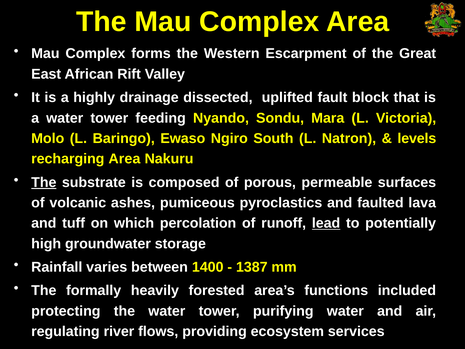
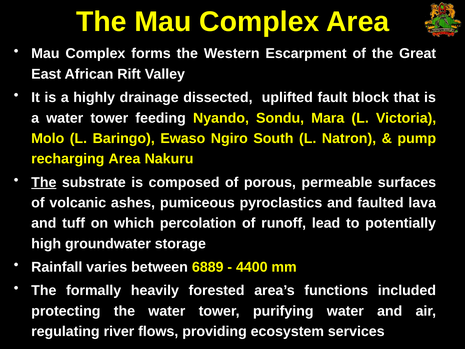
levels: levels -> pump
lead underline: present -> none
1400: 1400 -> 6889
1387: 1387 -> 4400
